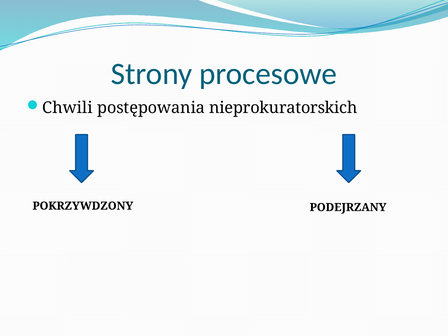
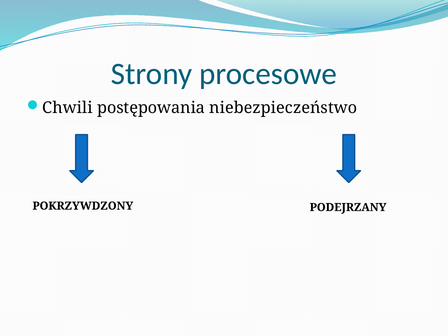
nieprokuratorskich: nieprokuratorskich -> niebezpieczeństwo
